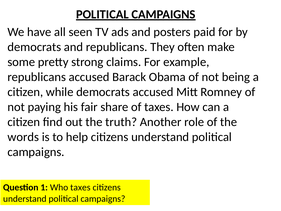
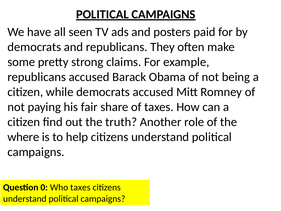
words: words -> where
1: 1 -> 0
